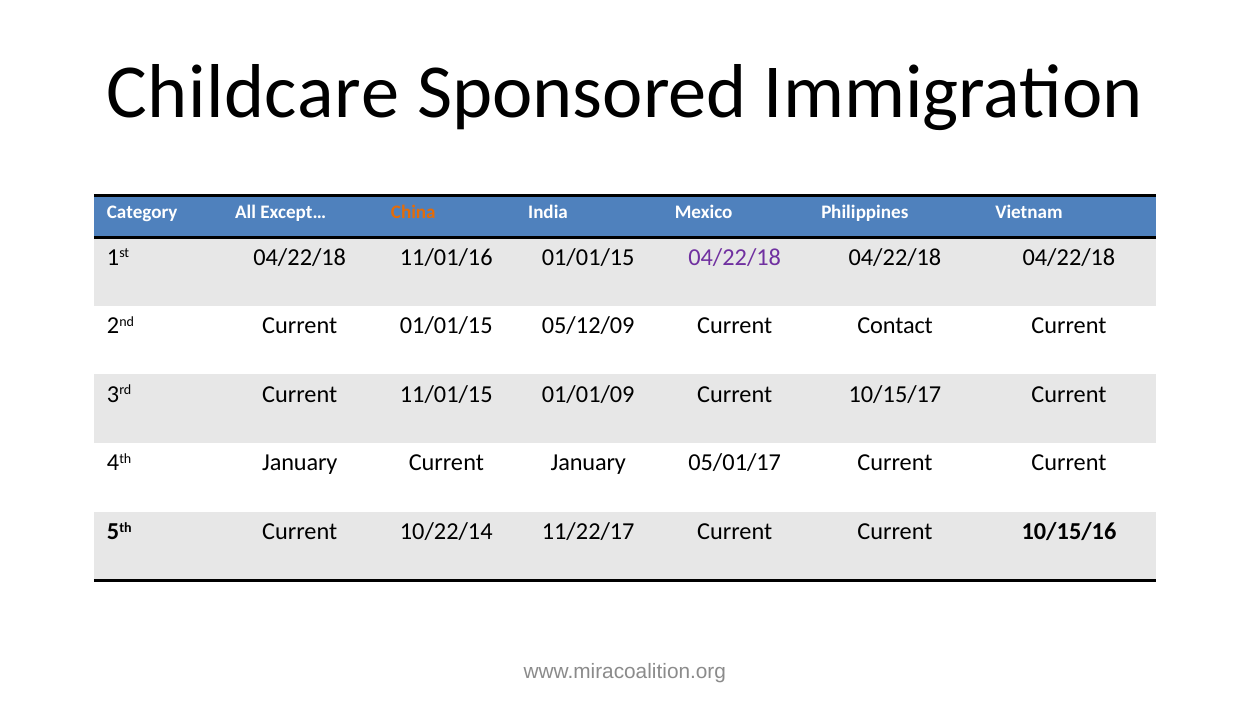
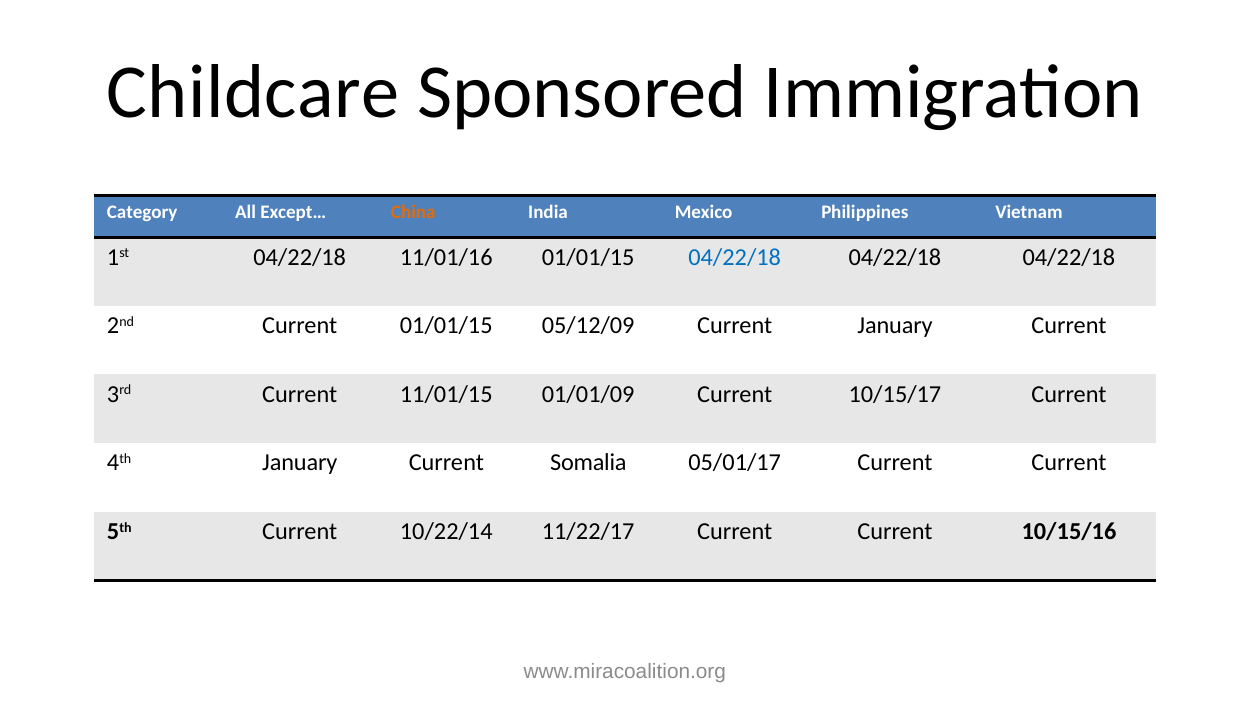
04/22/18 at (735, 257) colour: purple -> blue
Current Contact: Contact -> January
Current January: January -> Somalia
